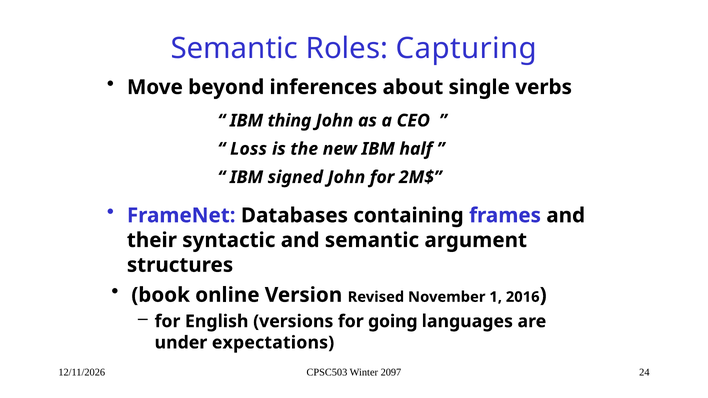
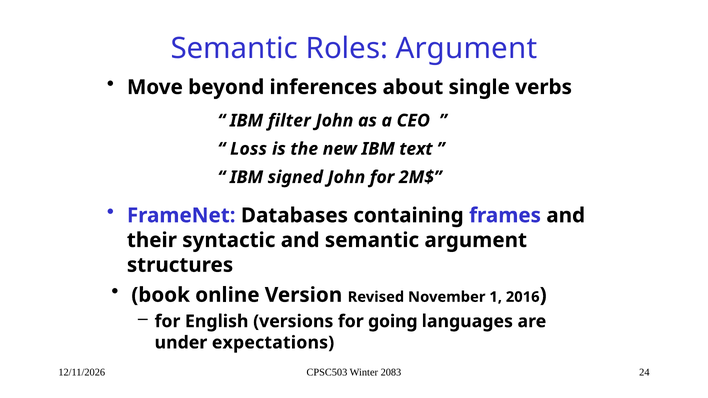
Roles Capturing: Capturing -> Argument
thing: thing -> filter
half: half -> text
2097: 2097 -> 2083
